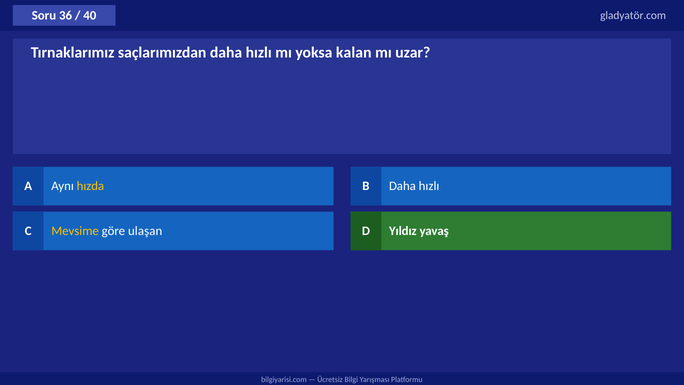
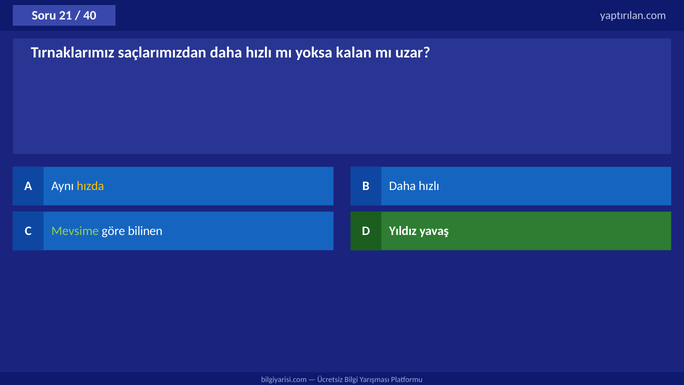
36: 36 -> 21
gladyatör.com: gladyatör.com -> yaptırılan.com
Mevsime colour: yellow -> light green
ulaşan: ulaşan -> bilinen
